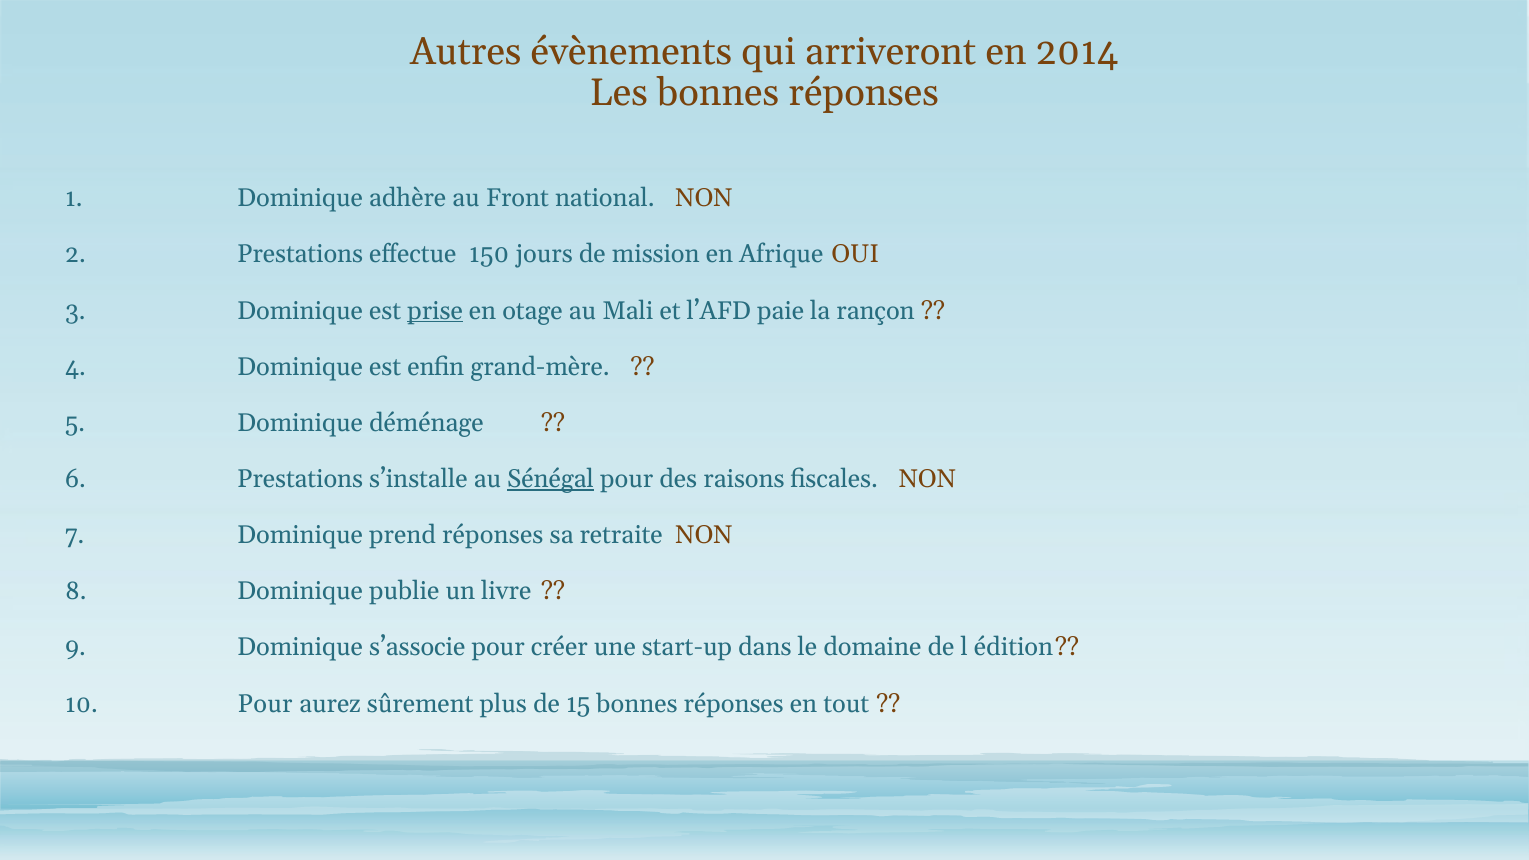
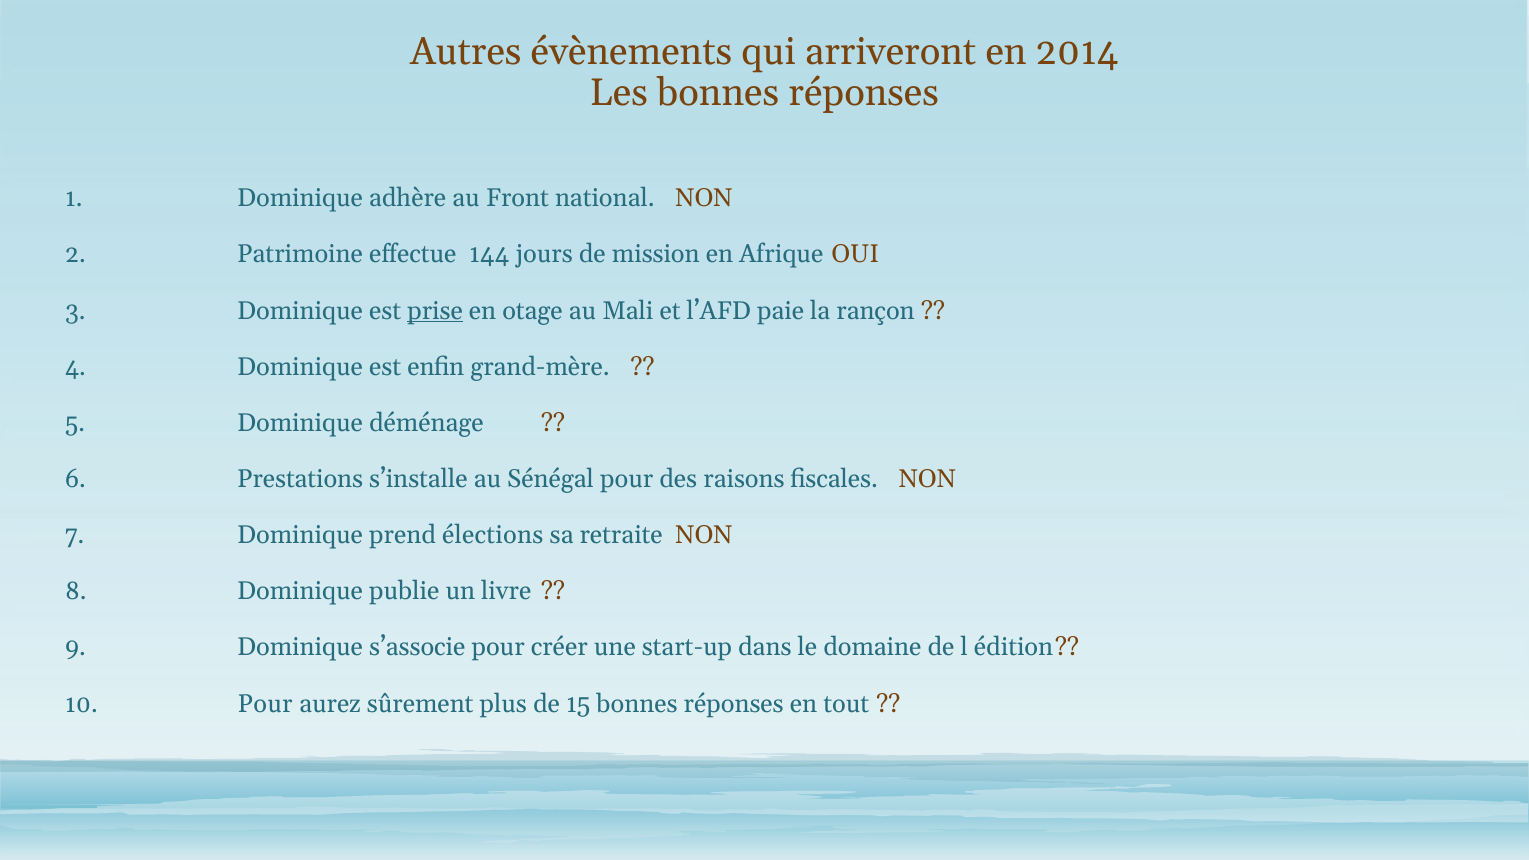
Prestations at (300, 254): Prestations -> Patrimoine
150: 150 -> 144
Sénégal underline: present -> none
prend réponses: réponses -> élections
